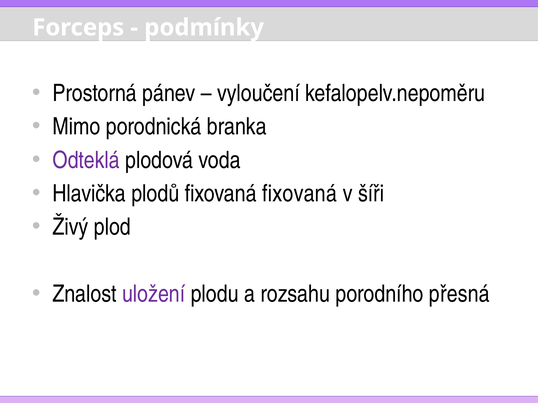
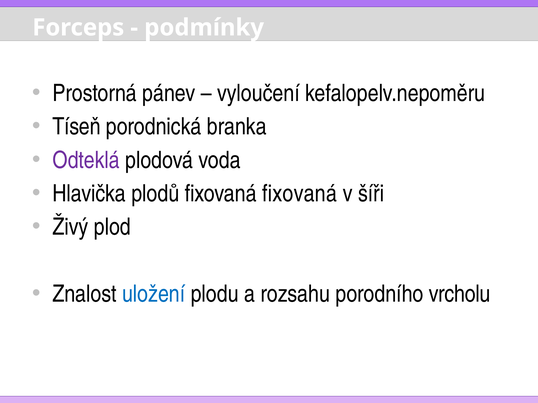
Mimo: Mimo -> Tíseň
uložení colour: purple -> blue
přesná: přesná -> vrcholu
